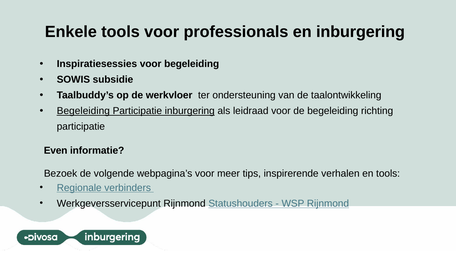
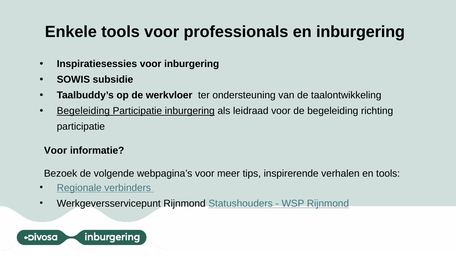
voor begeleiding: begeleiding -> inburgering
Even at (56, 150): Even -> Voor
